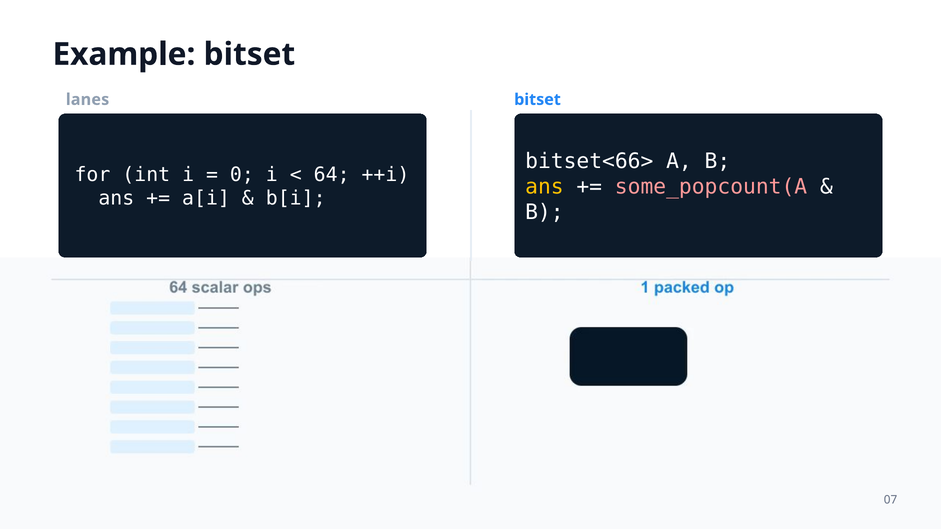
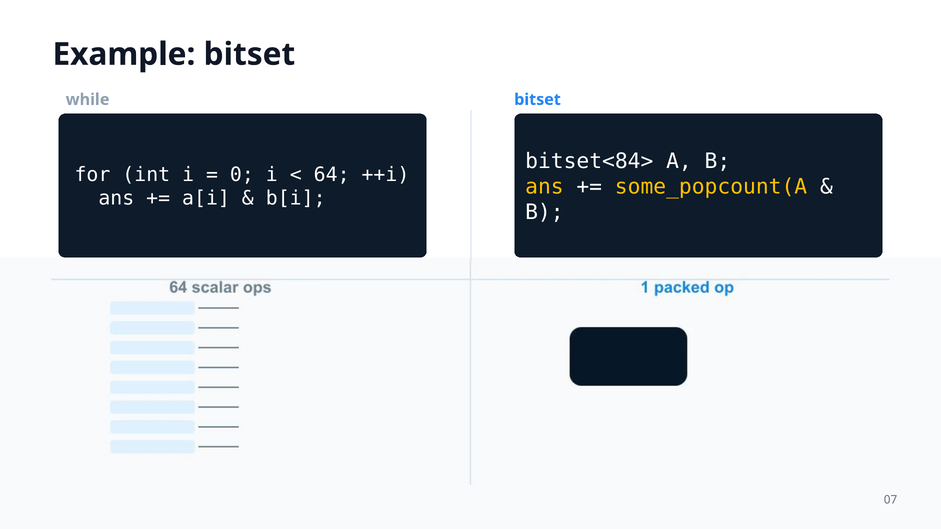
lanes: lanes -> while
bitset<66>: bitset<66> -> bitset<84>
some_popcount(A colour: pink -> yellow
